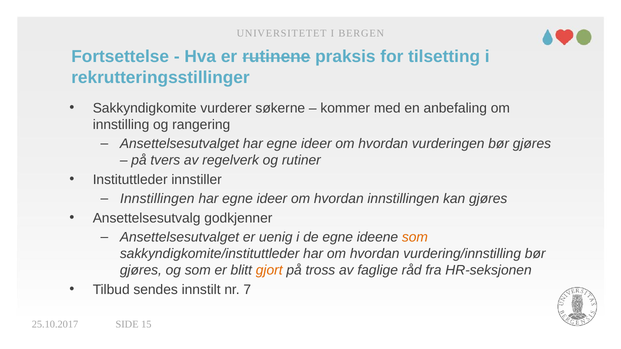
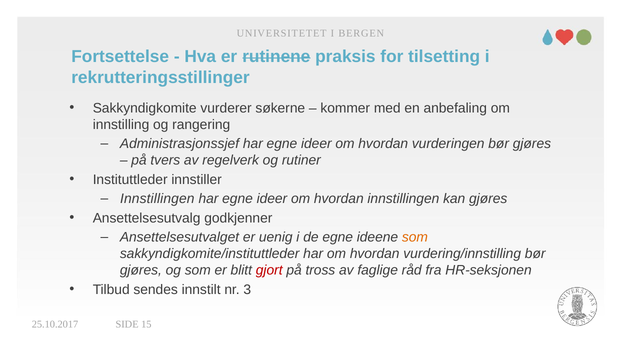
Ansettelsesutvalget at (180, 144): Ansettelsesutvalget -> Administrasjonssjef
gjort colour: orange -> red
7: 7 -> 3
